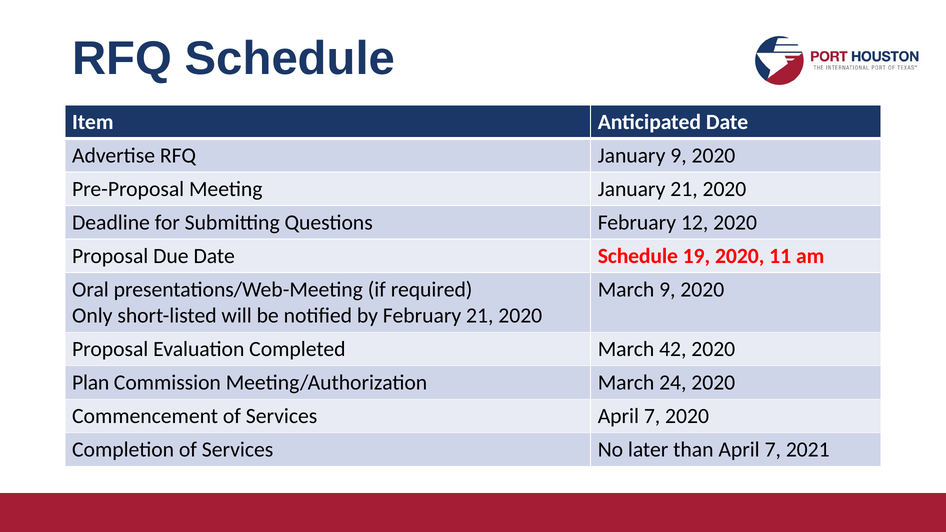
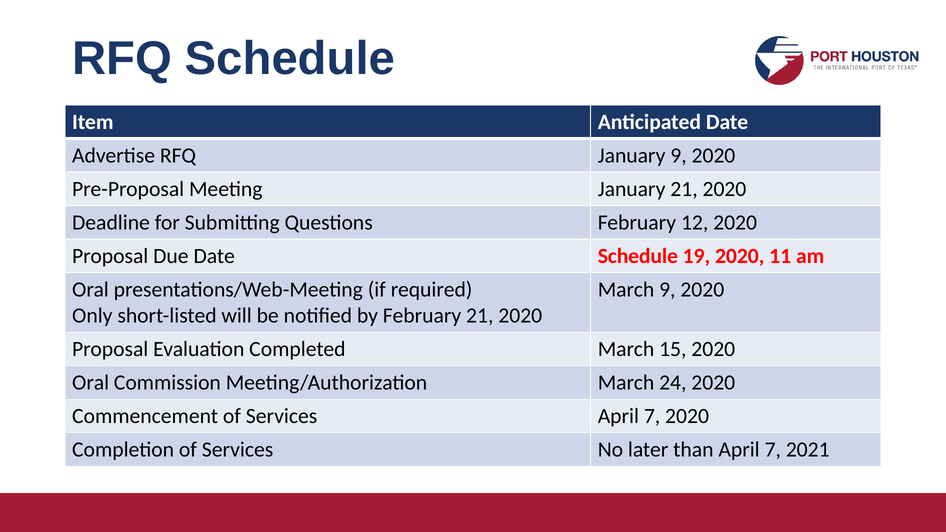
42: 42 -> 15
Plan at (91, 383): Plan -> Oral
